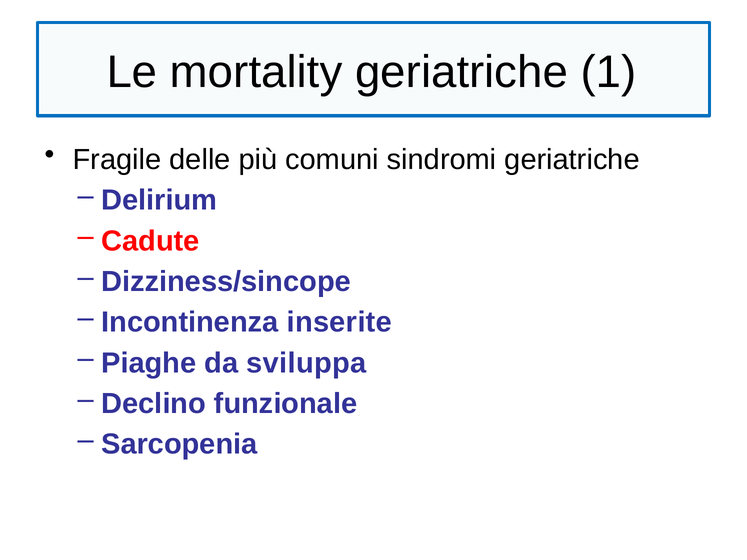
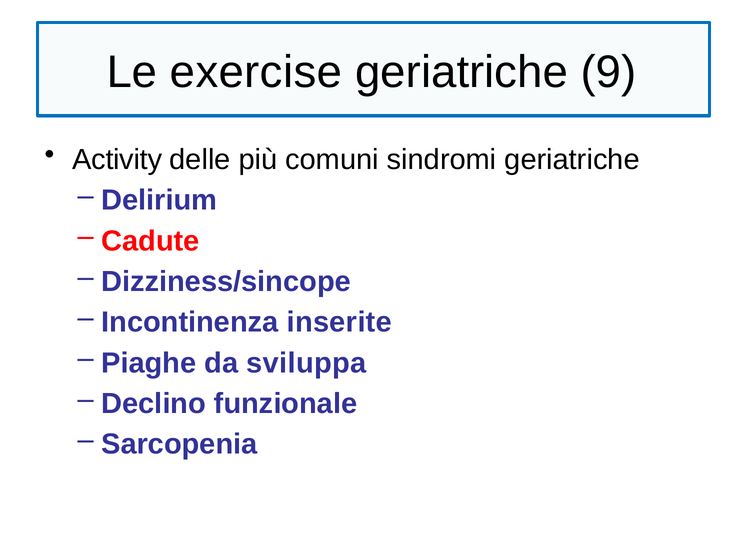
mortality: mortality -> exercise
1: 1 -> 9
Fragile: Fragile -> Activity
